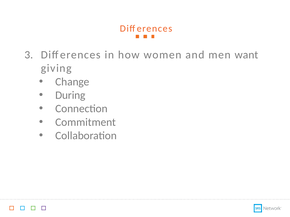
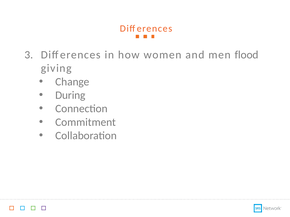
want: want -> flood
